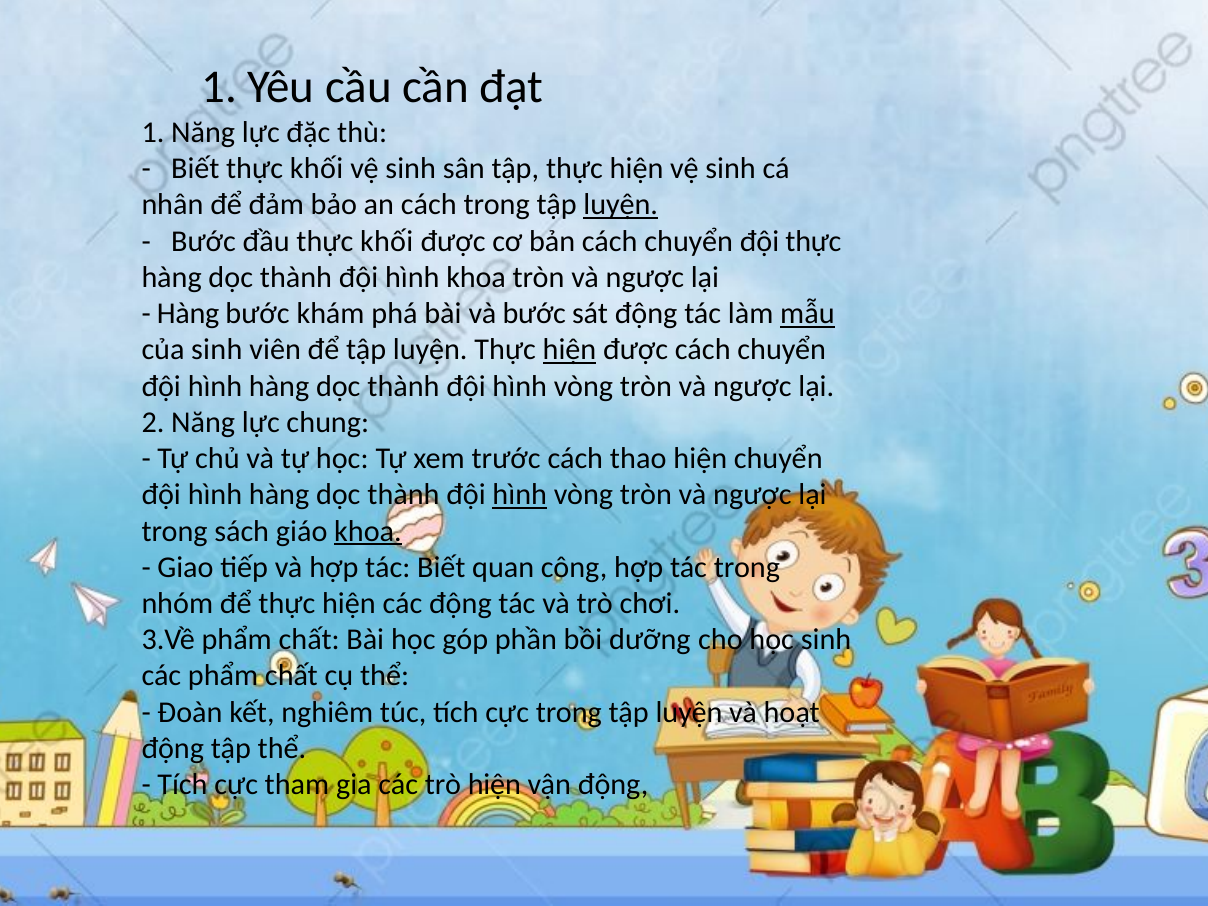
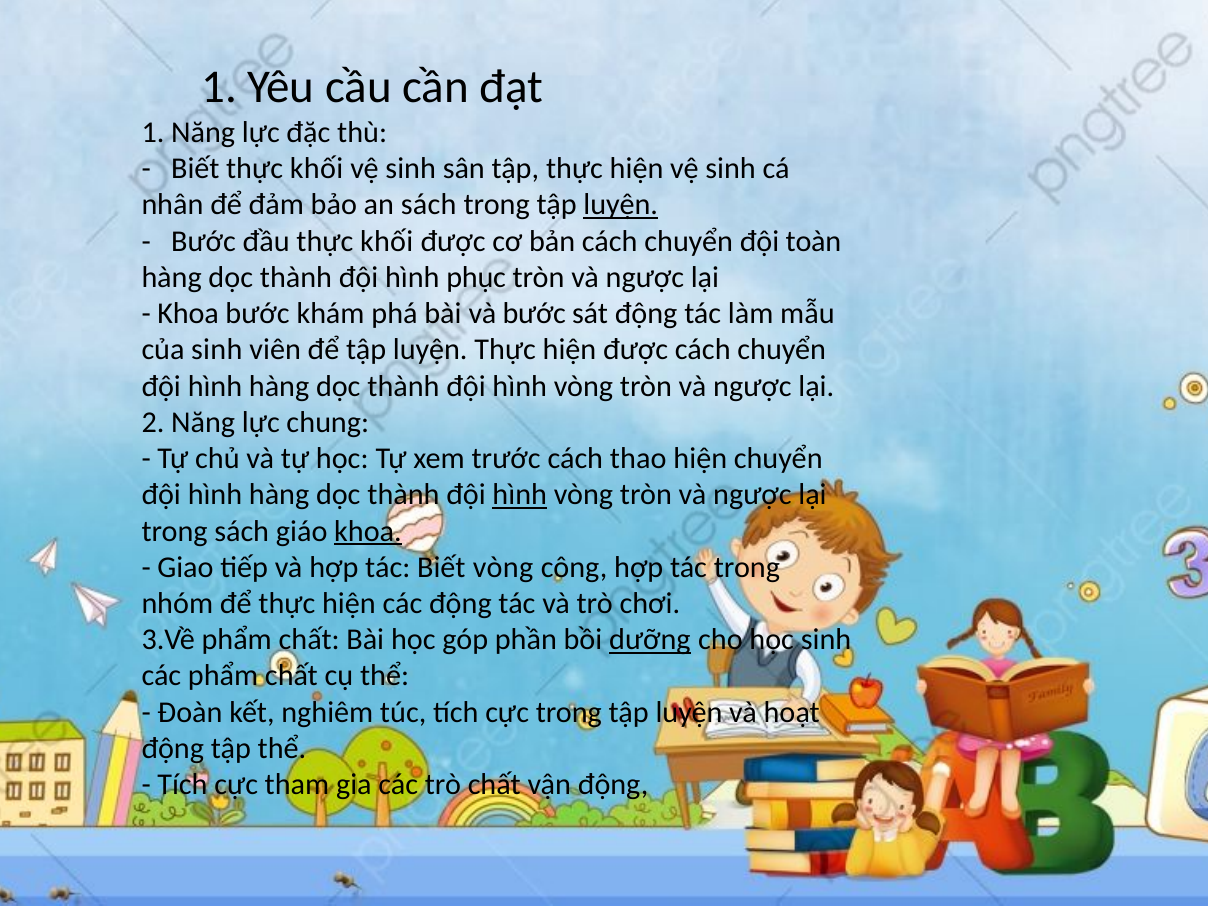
an cách: cách -> sách
đội thực: thực -> toàn
hình khoa: khoa -> phục
Hàng at (188, 314): Hàng -> Khoa
mẫu underline: present -> none
hiện at (569, 350) underline: present -> none
Biết quan: quan -> vòng
dưỡng underline: none -> present
trò hiện: hiện -> chất
